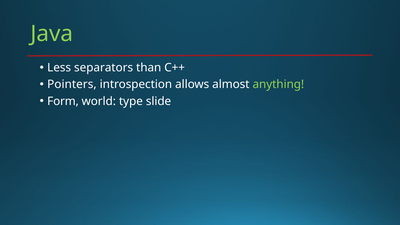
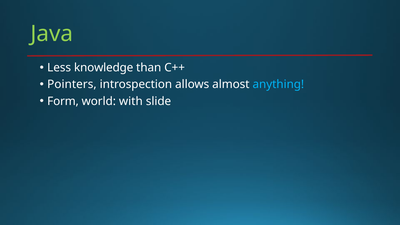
separators: separators -> knowledge
anything colour: light green -> light blue
type: type -> with
